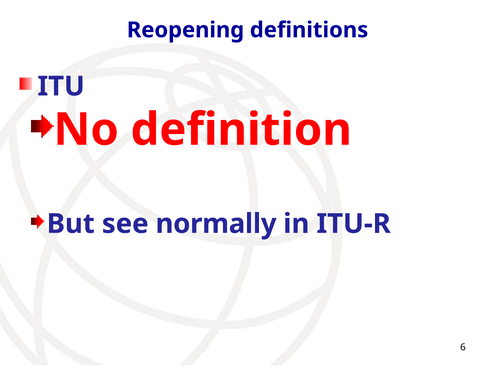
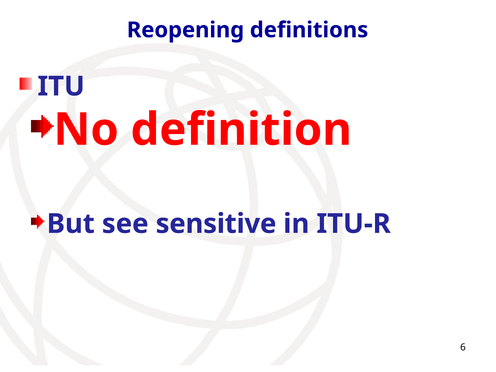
normally: normally -> sensitive
